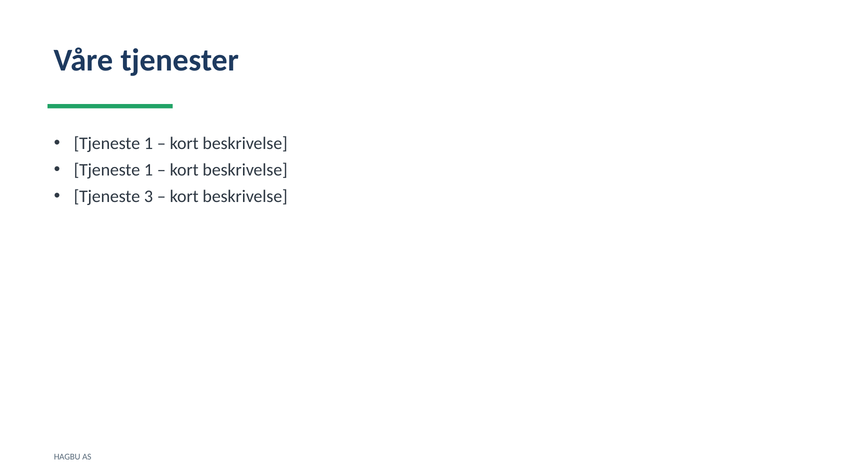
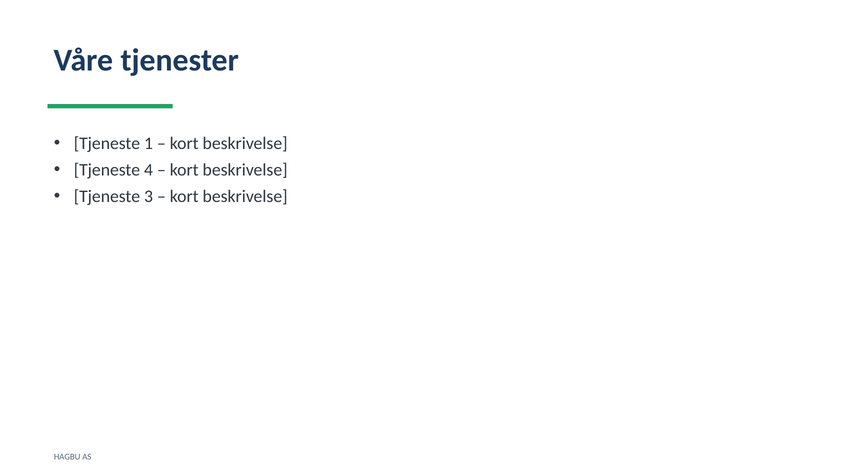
1 at (148, 170): 1 -> 4
